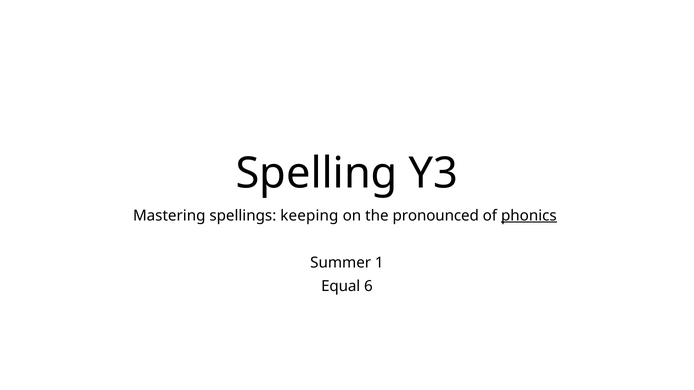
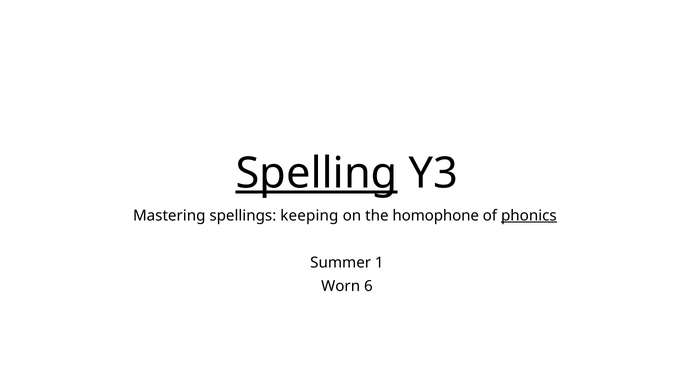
Spelling underline: none -> present
pronounced: pronounced -> homophone
Equal: Equal -> Worn
